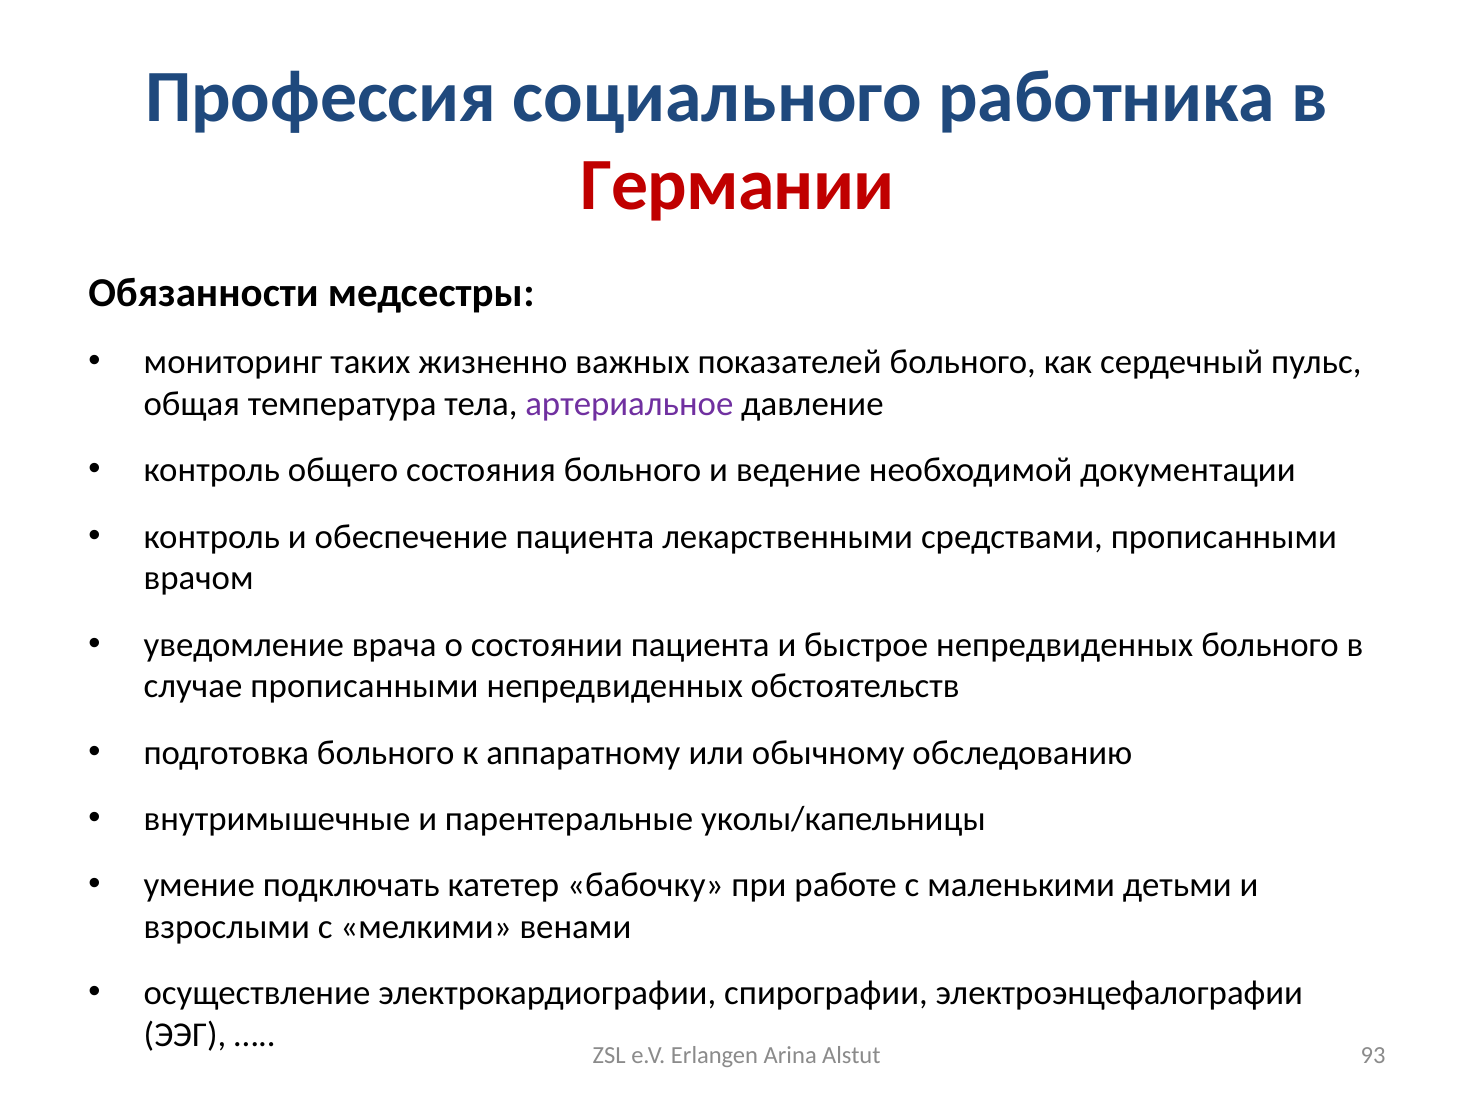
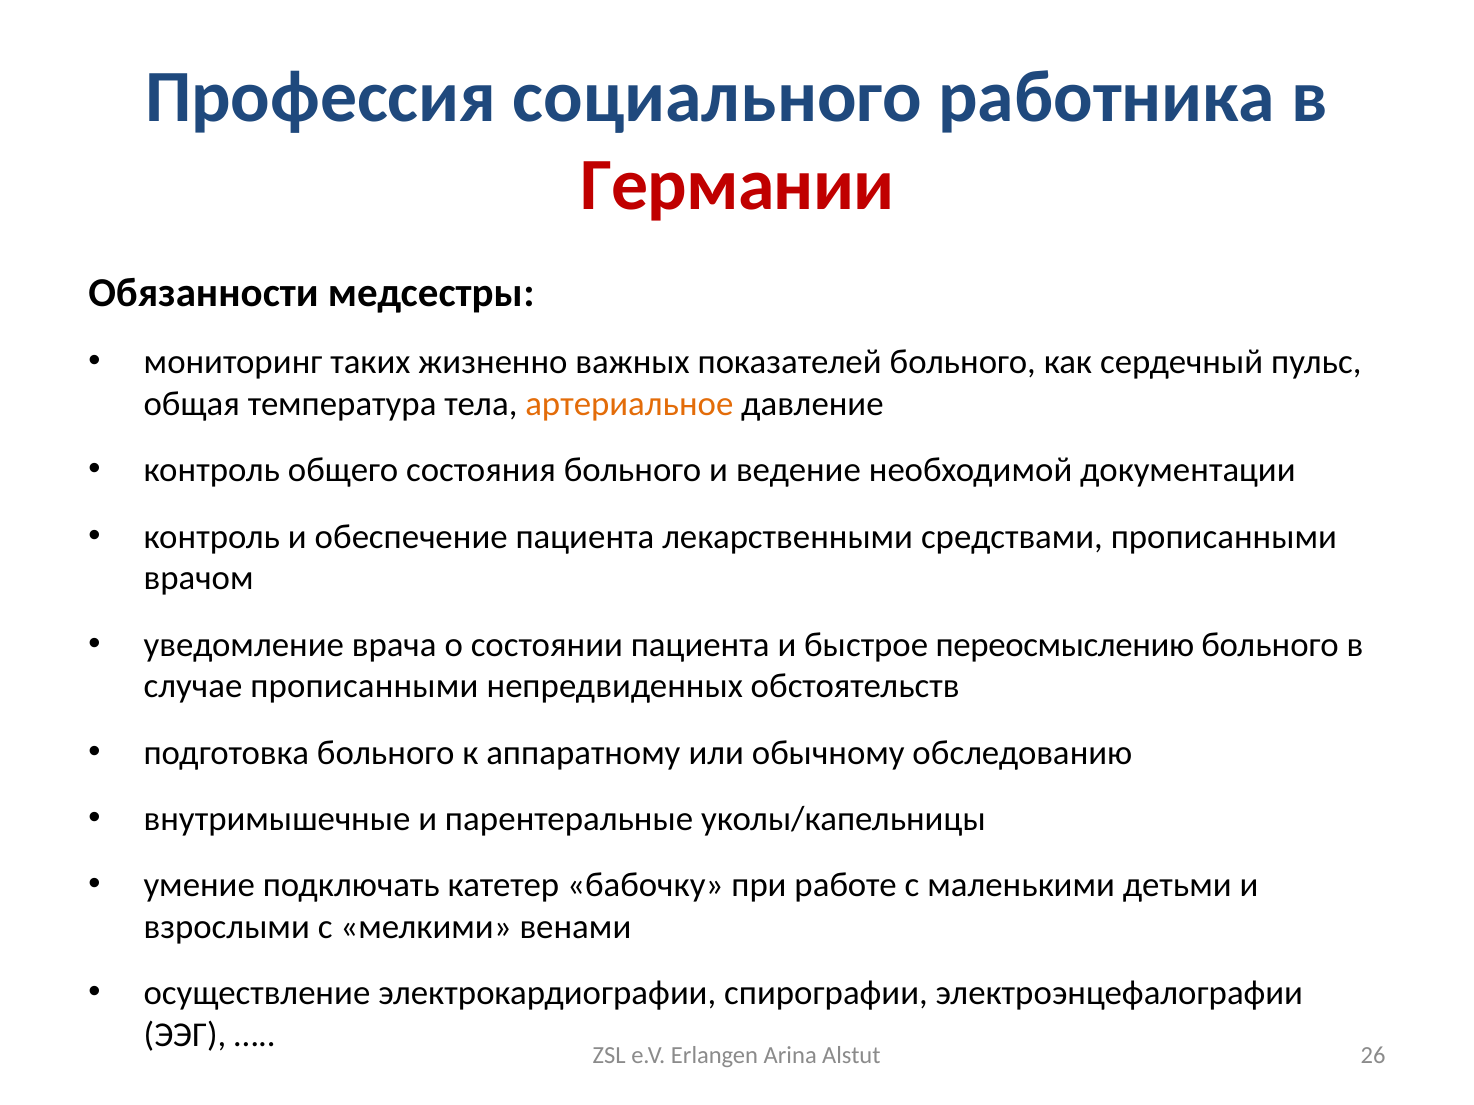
артериальное colour: purple -> orange
быстрое непредвиденных: непредвиденных -> переосмыслению
93: 93 -> 26
